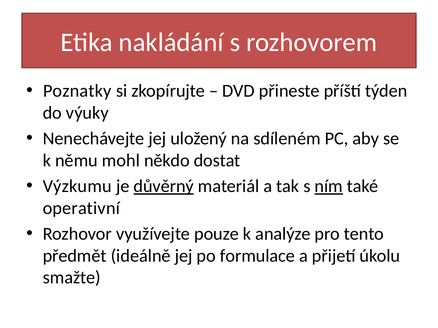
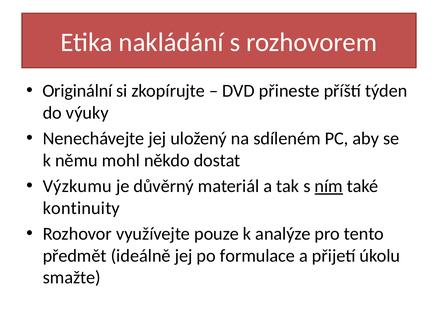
Poznatky: Poznatky -> Originální
důvěrný underline: present -> none
operativní: operativní -> kontinuity
